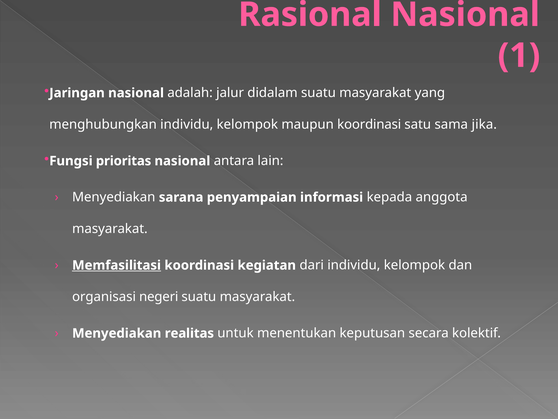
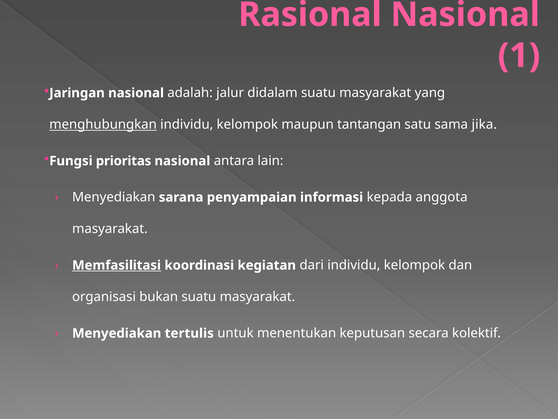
menghubungkan underline: none -> present
maupun koordinasi: koordinasi -> tantangan
negeri: negeri -> bukan
realitas: realitas -> tertulis
